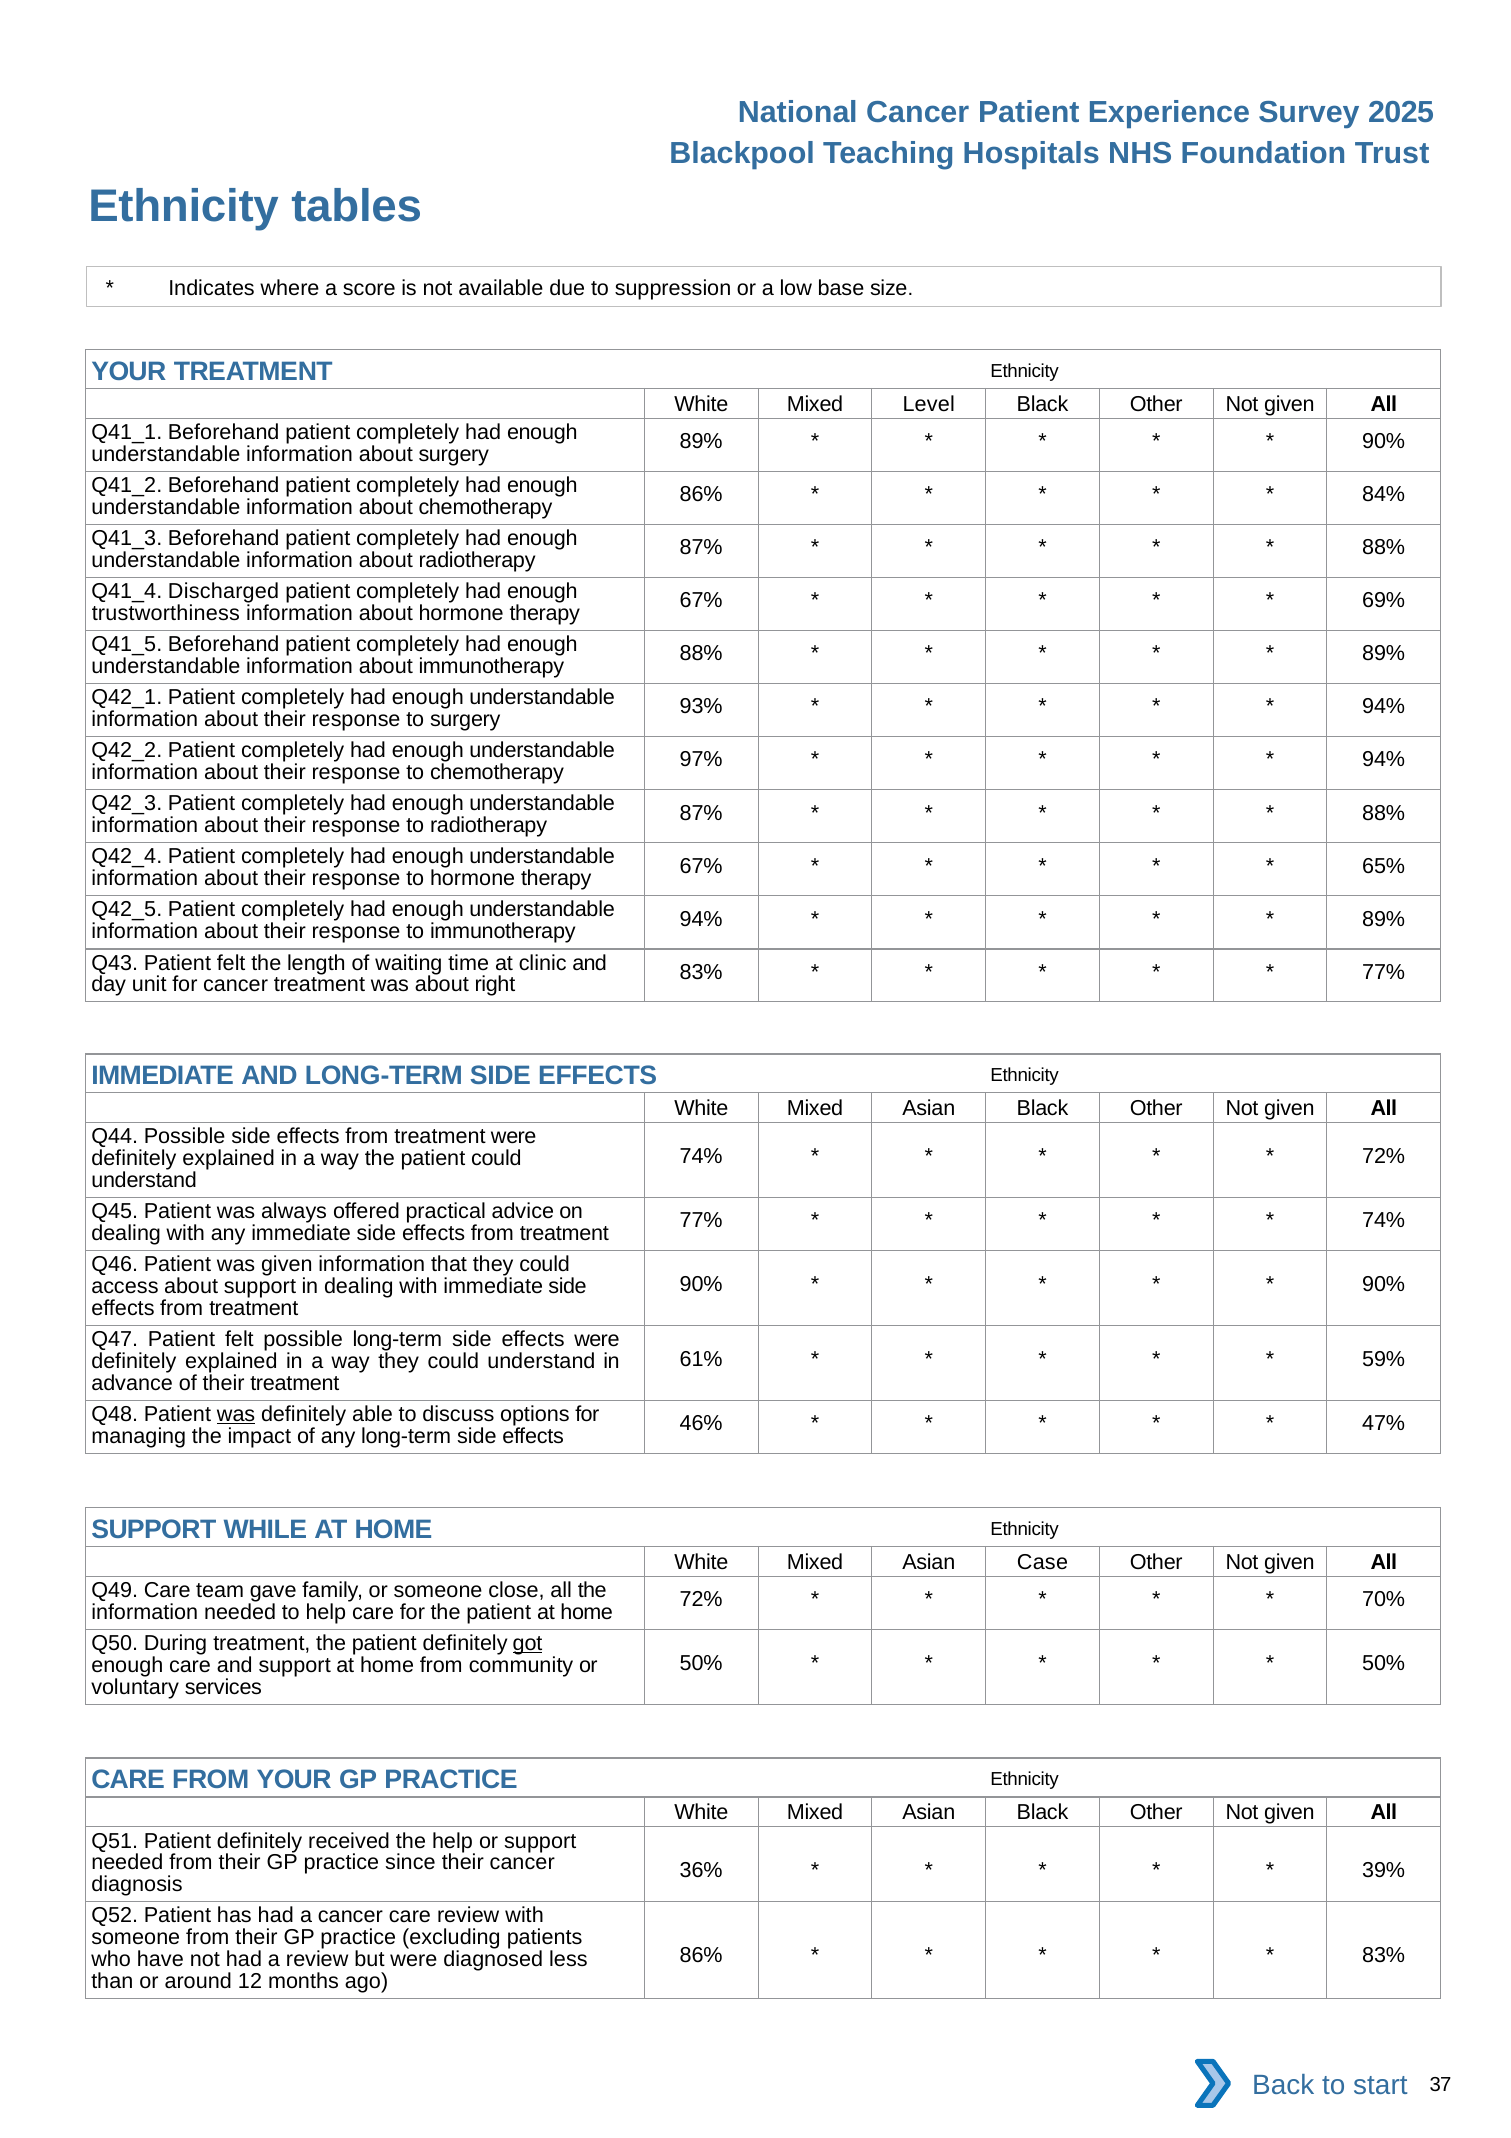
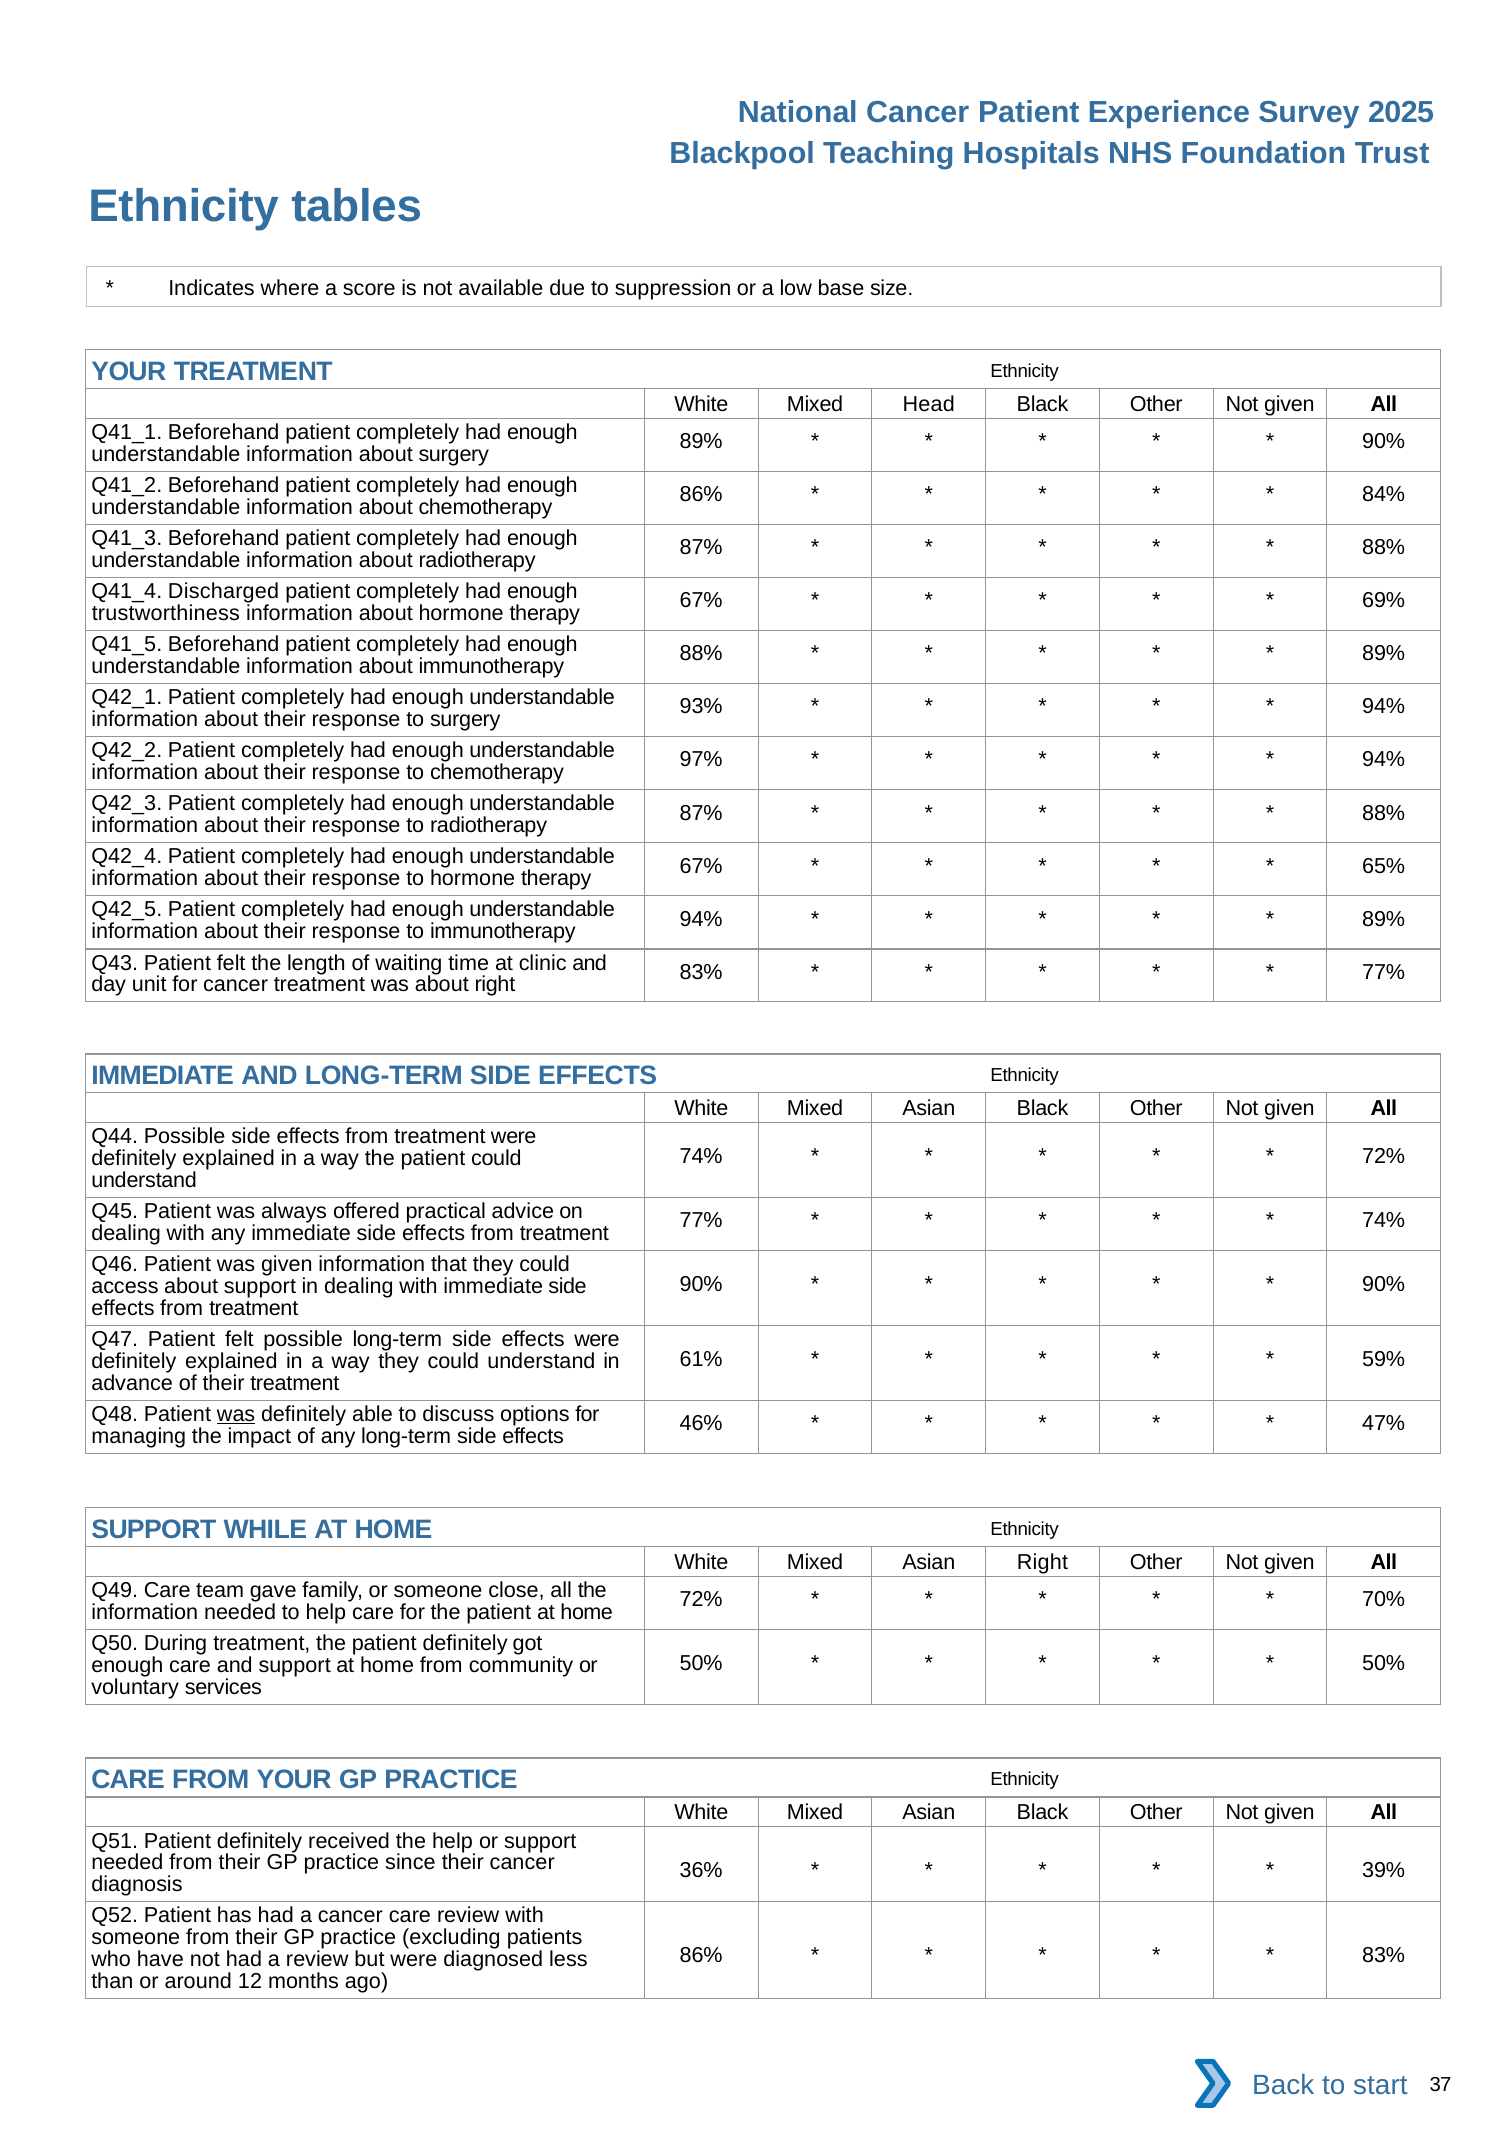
Level: Level -> Head
Asian Case: Case -> Right
got underline: present -> none
